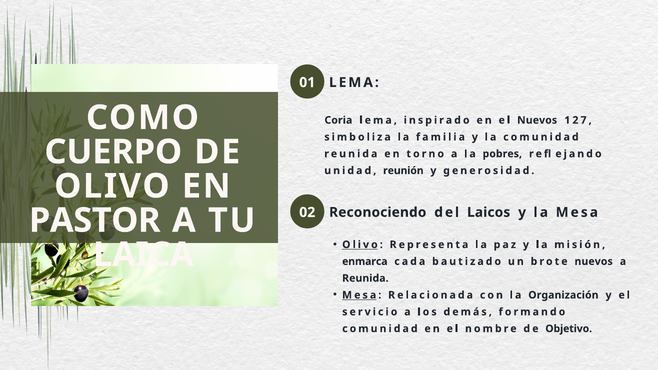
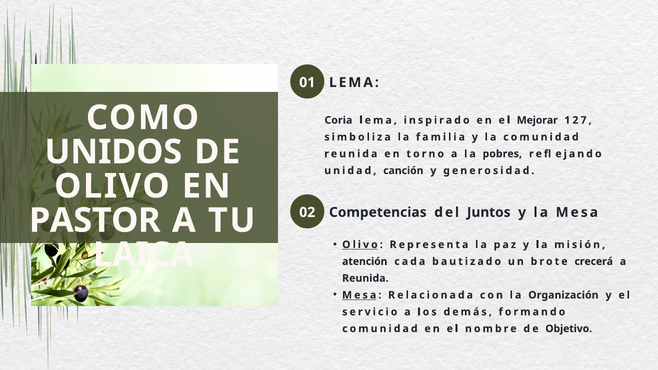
el Nuevos: Nuevos -> Mejorar
CUERPO: CUERPO -> UNIDOS
reunión: reunión -> canción
Reconociendo: Reconociendo -> Competencias
Laicos: Laicos -> Juntos
enmarca: enmarca -> atención
brote nuevos: nuevos -> crecerá
